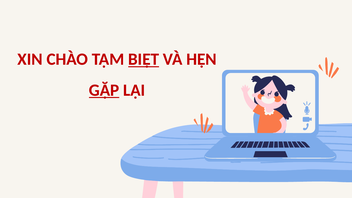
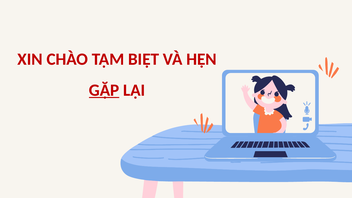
BIỆT underline: present -> none
